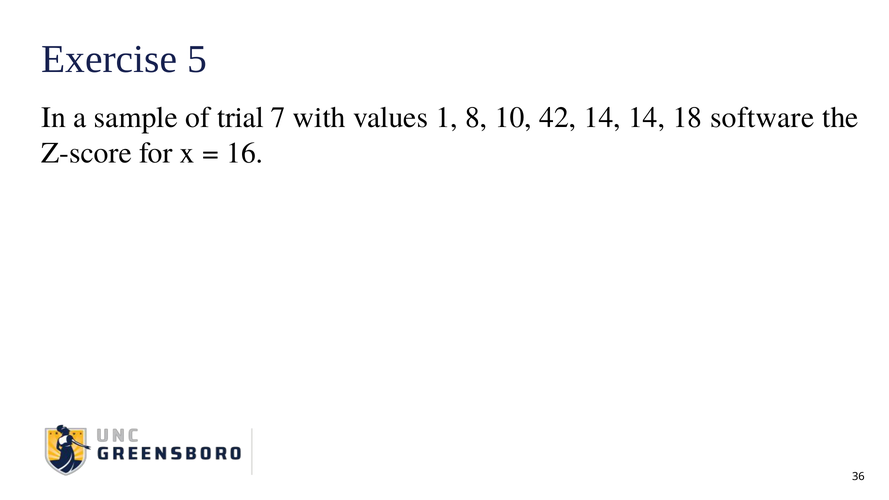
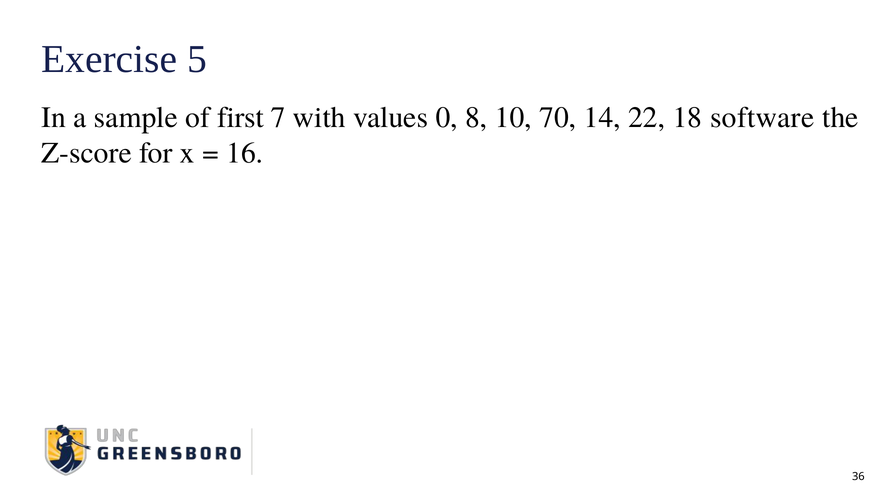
trial: trial -> first
1: 1 -> 0
42: 42 -> 70
14 14: 14 -> 22
